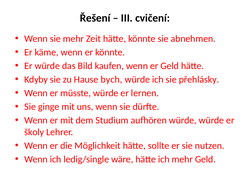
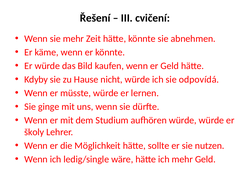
bych: bych -> nicht
přehlásky: přehlásky -> odpovídá
